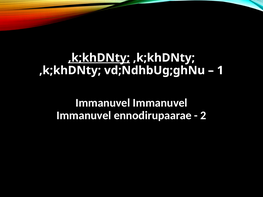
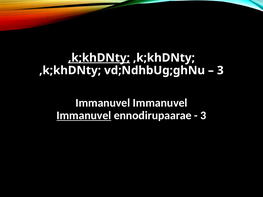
1 at (220, 70): 1 -> 3
Immanuvel at (84, 116) underline: none -> present
2 at (203, 116): 2 -> 3
